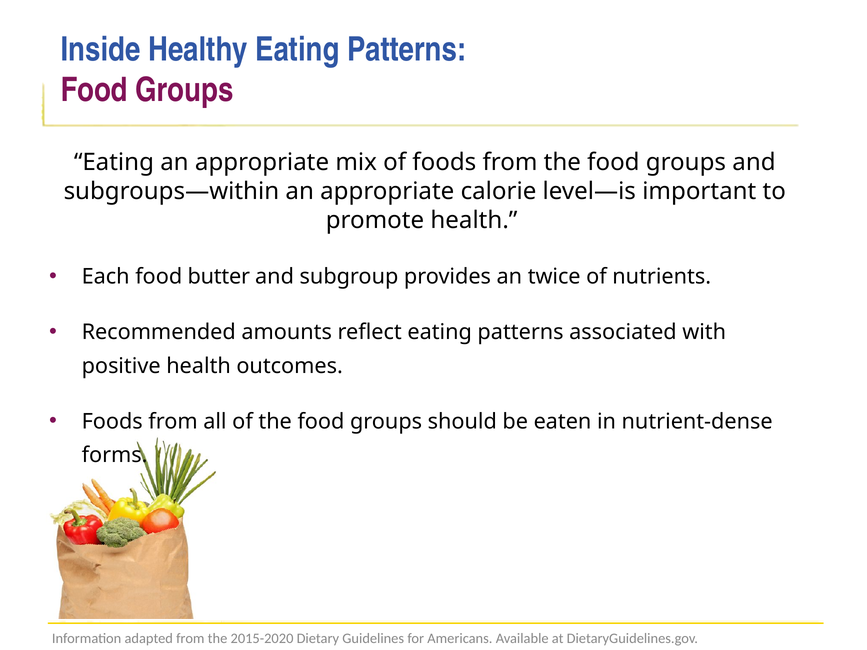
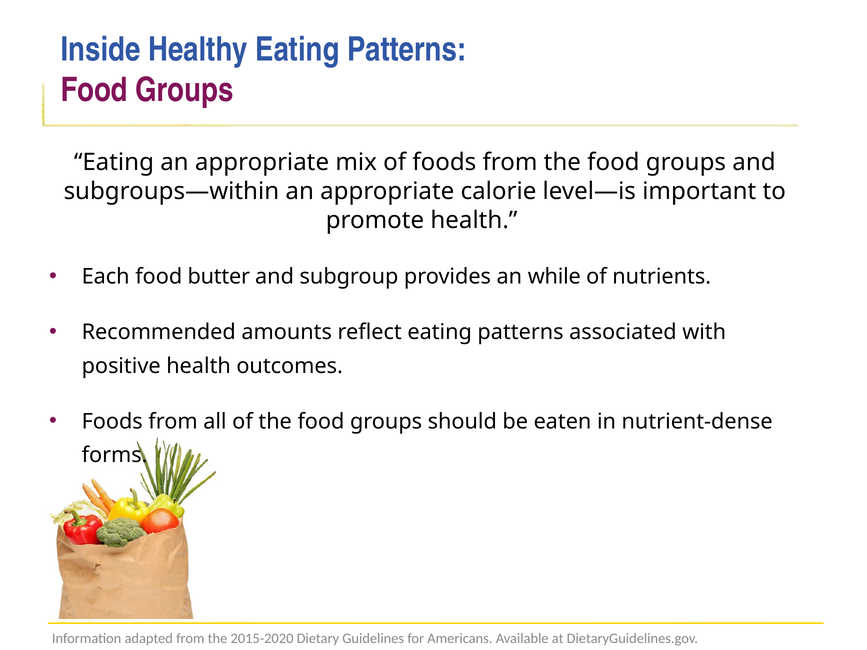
twice: twice -> while
